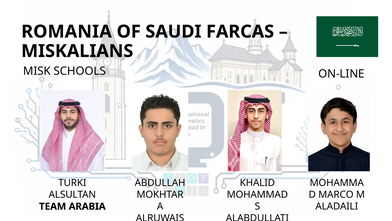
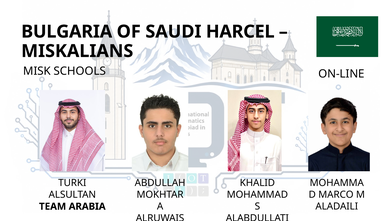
ROMANIA: ROMANIA -> BULGARIA
FARCAS: FARCAS -> HARCEL
